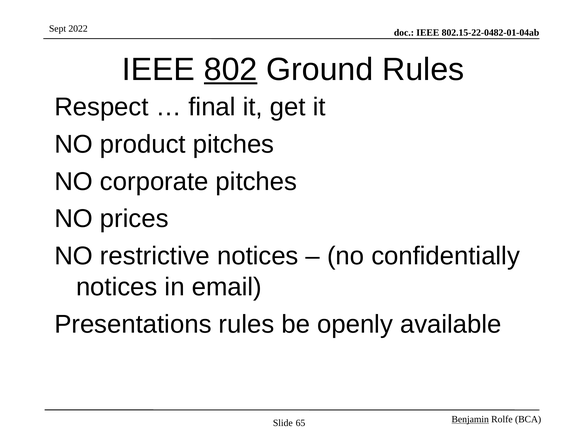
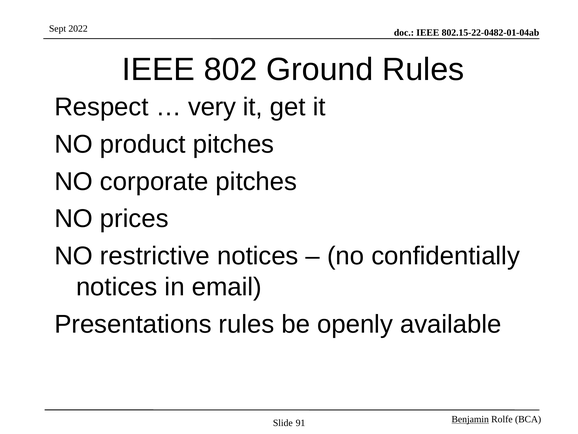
802 underline: present -> none
final: final -> very
65: 65 -> 91
